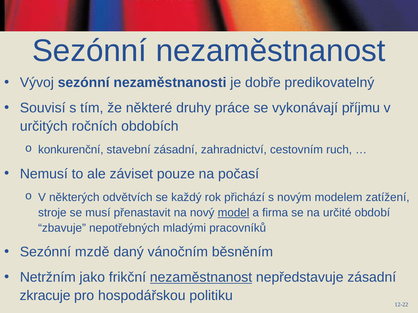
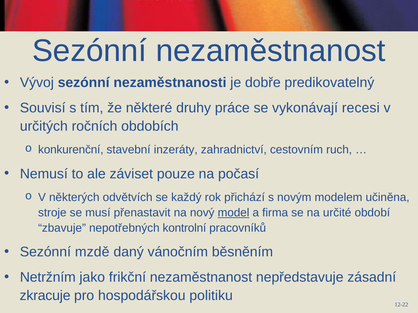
příjmu: příjmu -> recesi
stavební zásadní: zásadní -> inzeráty
zatížení: zatížení -> učiněna
mladými: mladými -> kontrolní
nezaměstnanost at (201, 278) underline: present -> none
